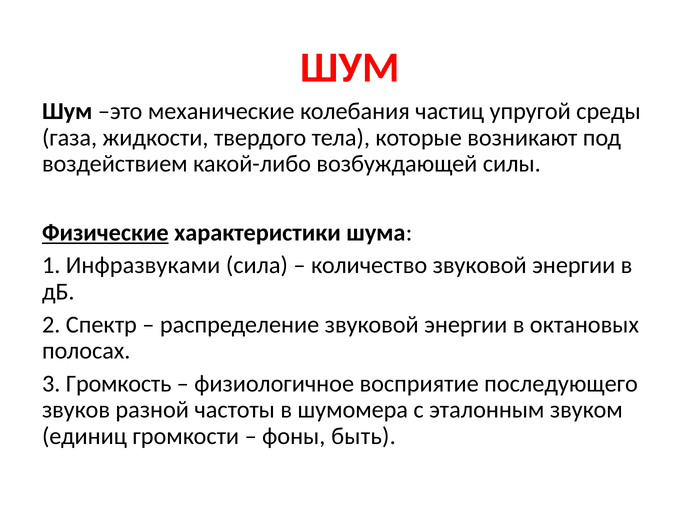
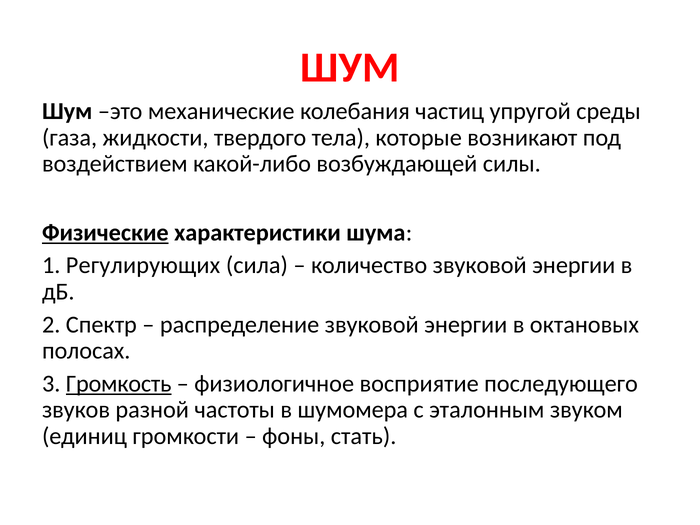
Инфразвуками: Инфразвуками -> Регулирующих
Громкость underline: none -> present
быть: быть -> стать
